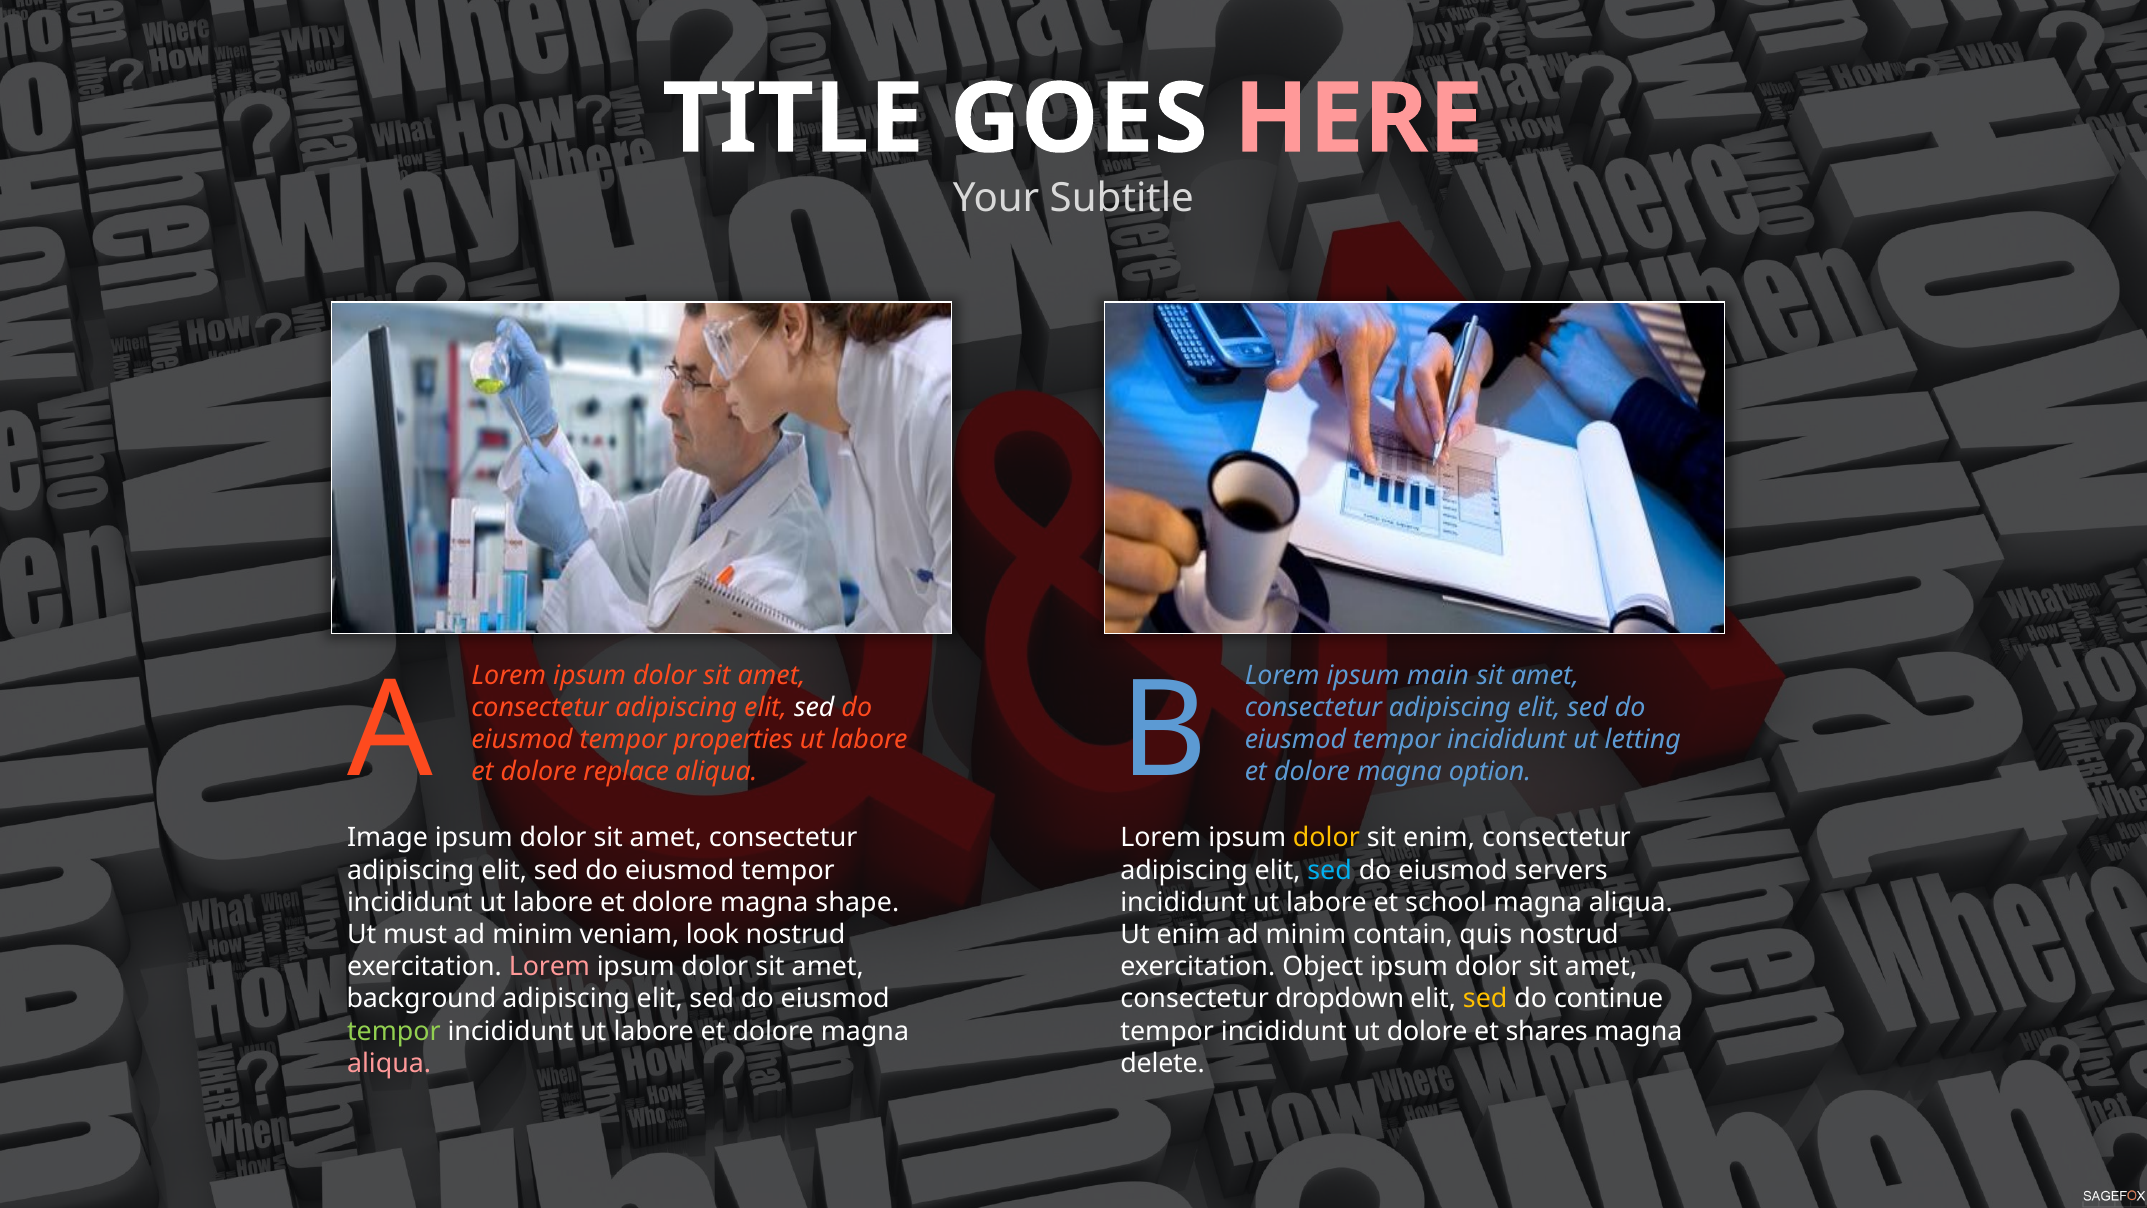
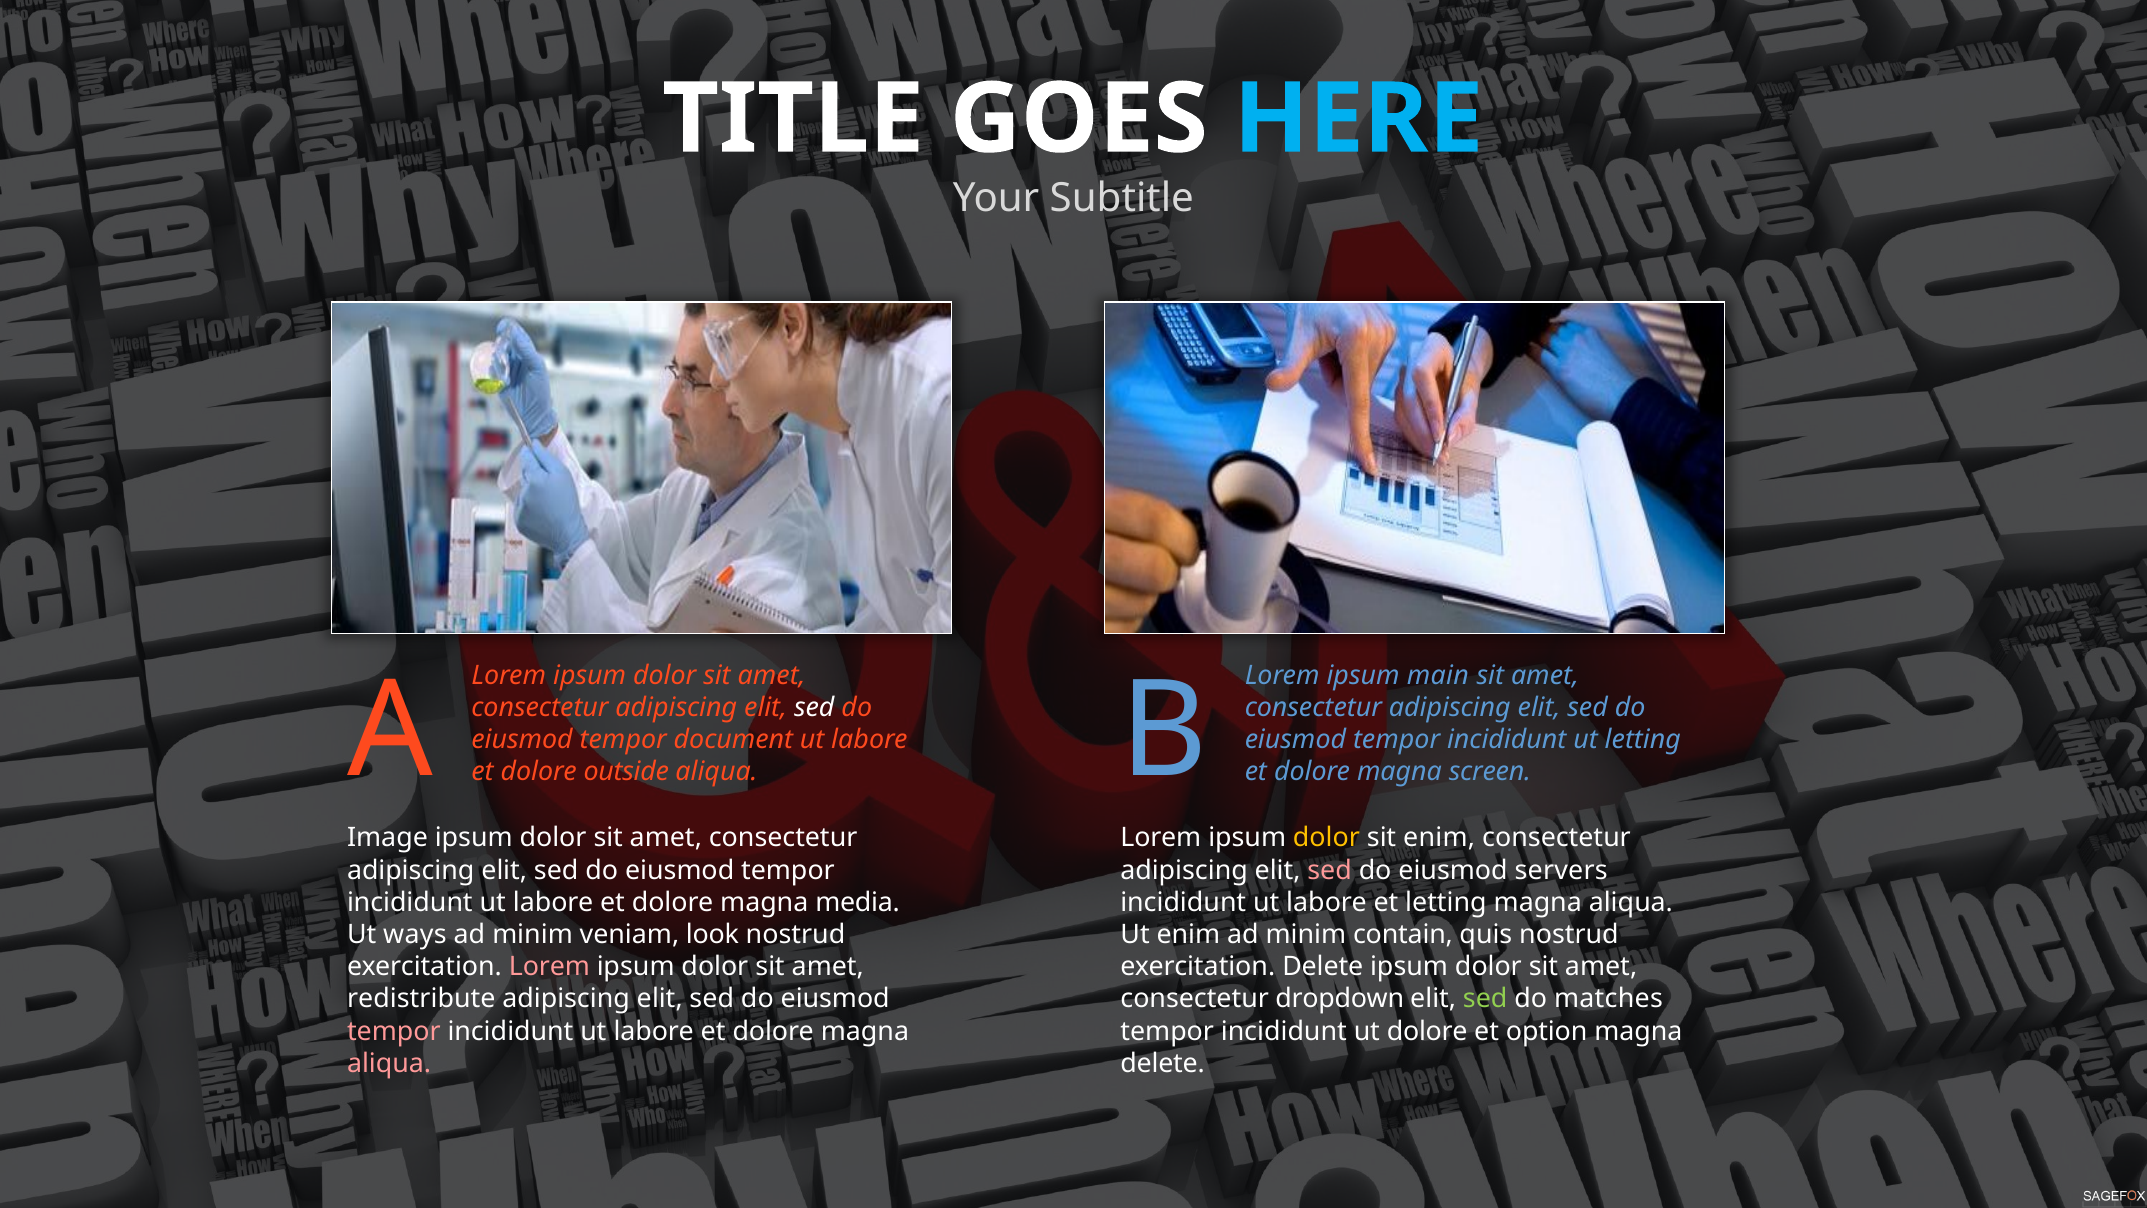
HERE colour: pink -> light blue
properties: properties -> document
replace: replace -> outside
option: option -> screen
sed at (1330, 870) colour: light blue -> pink
shape: shape -> media
et school: school -> letting
must: must -> ways
exercitation Object: Object -> Delete
background: background -> redistribute
sed at (1485, 999) colour: yellow -> light green
continue: continue -> matches
tempor at (394, 1031) colour: light green -> pink
shares: shares -> option
